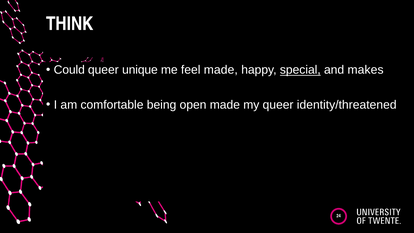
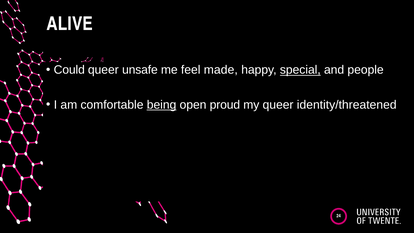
THINK: THINK -> ALIVE
unique: unique -> unsafe
makes: makes -> people
being underline: none -> present
open made: made -> proud
